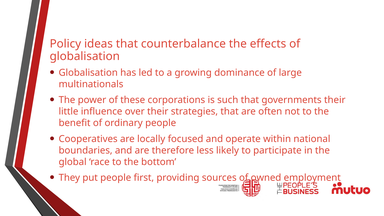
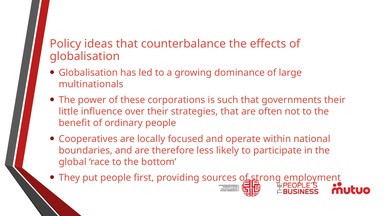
owned: owned -> strong
